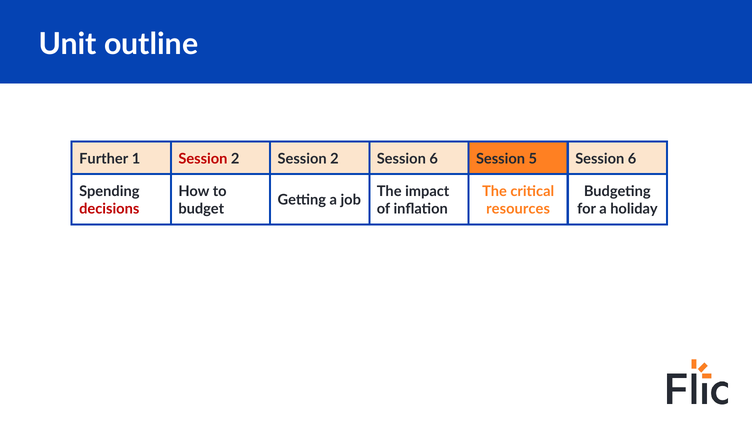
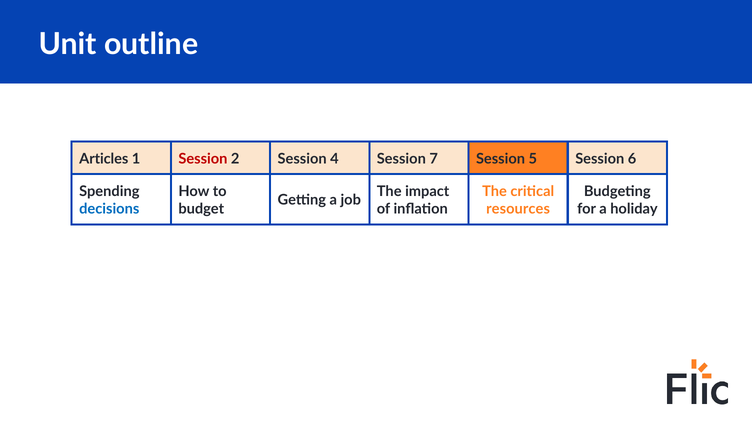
Further: Further -> Articles
2 Session 2: 2 -> 4
6 at (434, 159): 6 -> 7
decisions colour: red -> blue
